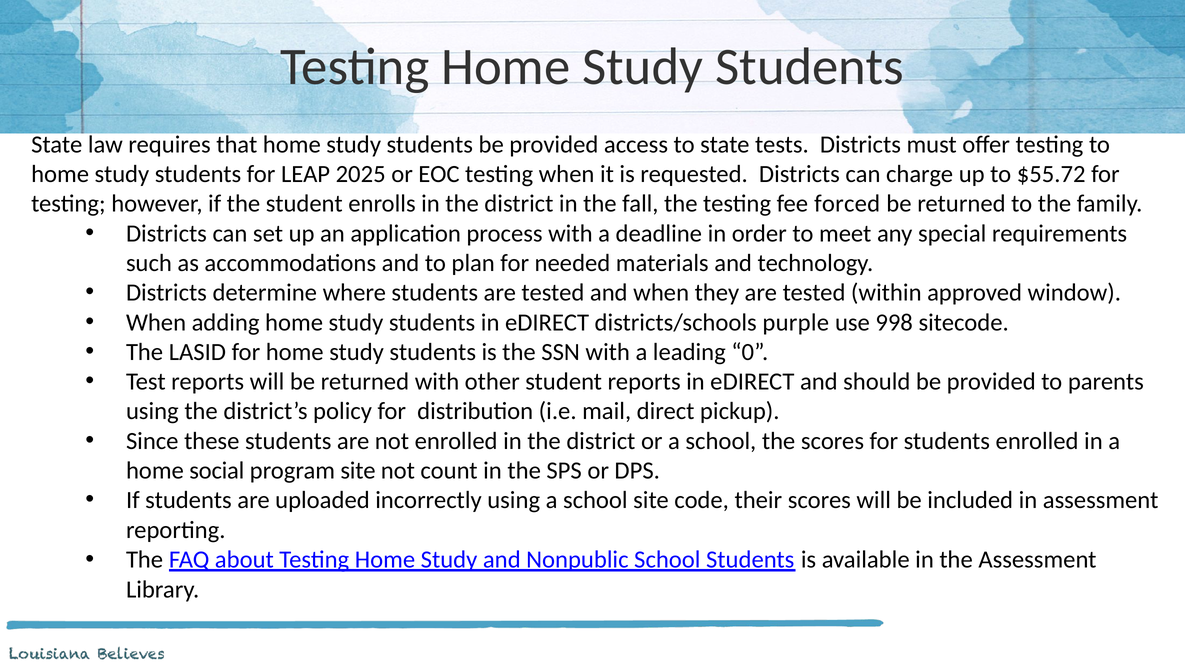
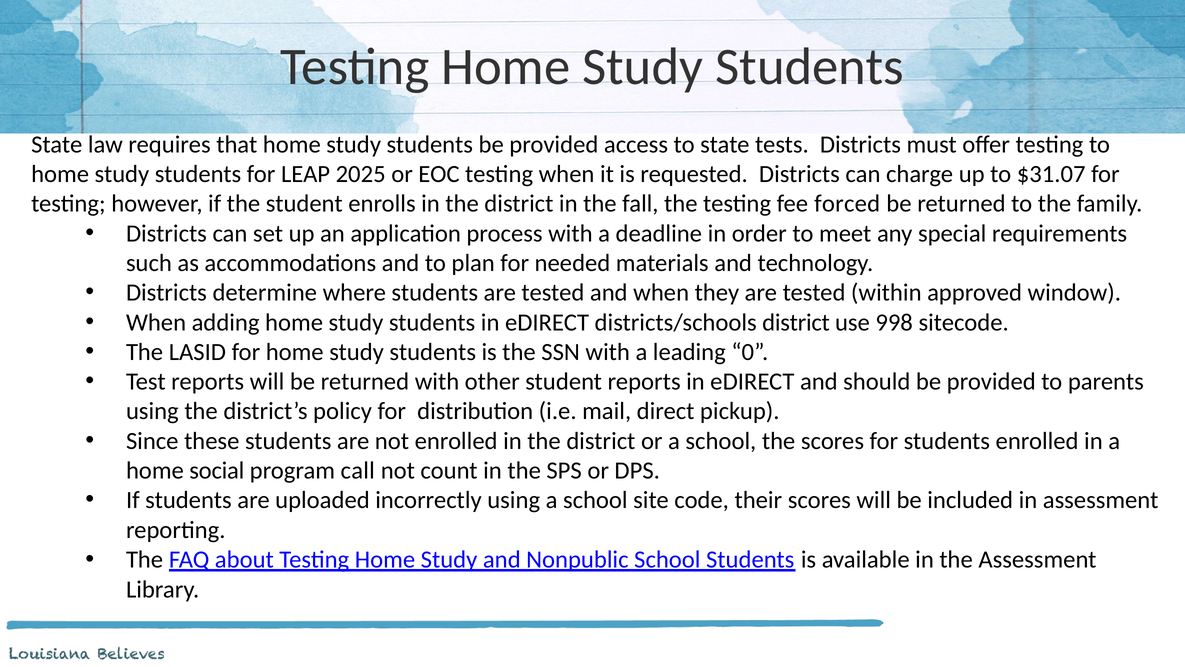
$55.72: $55.72 -> $31.07
districts/schools purple: purple -> district
program site: site -> call
